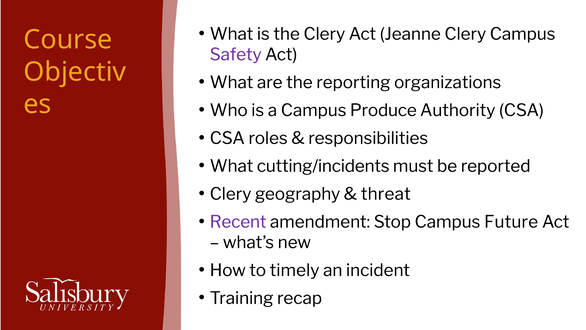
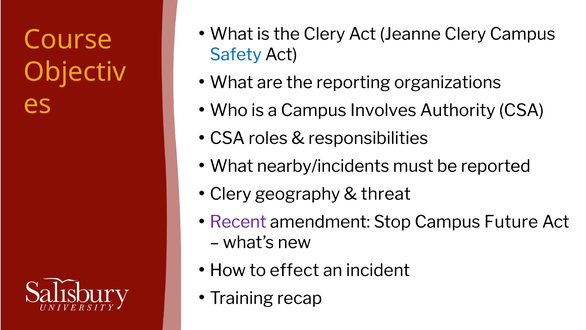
Safety colour: purple -> blue
Produce: Produce -> Involves
cutting/incidents: cutting/incidents -> nearby/incidents
timely: timely -> effect
